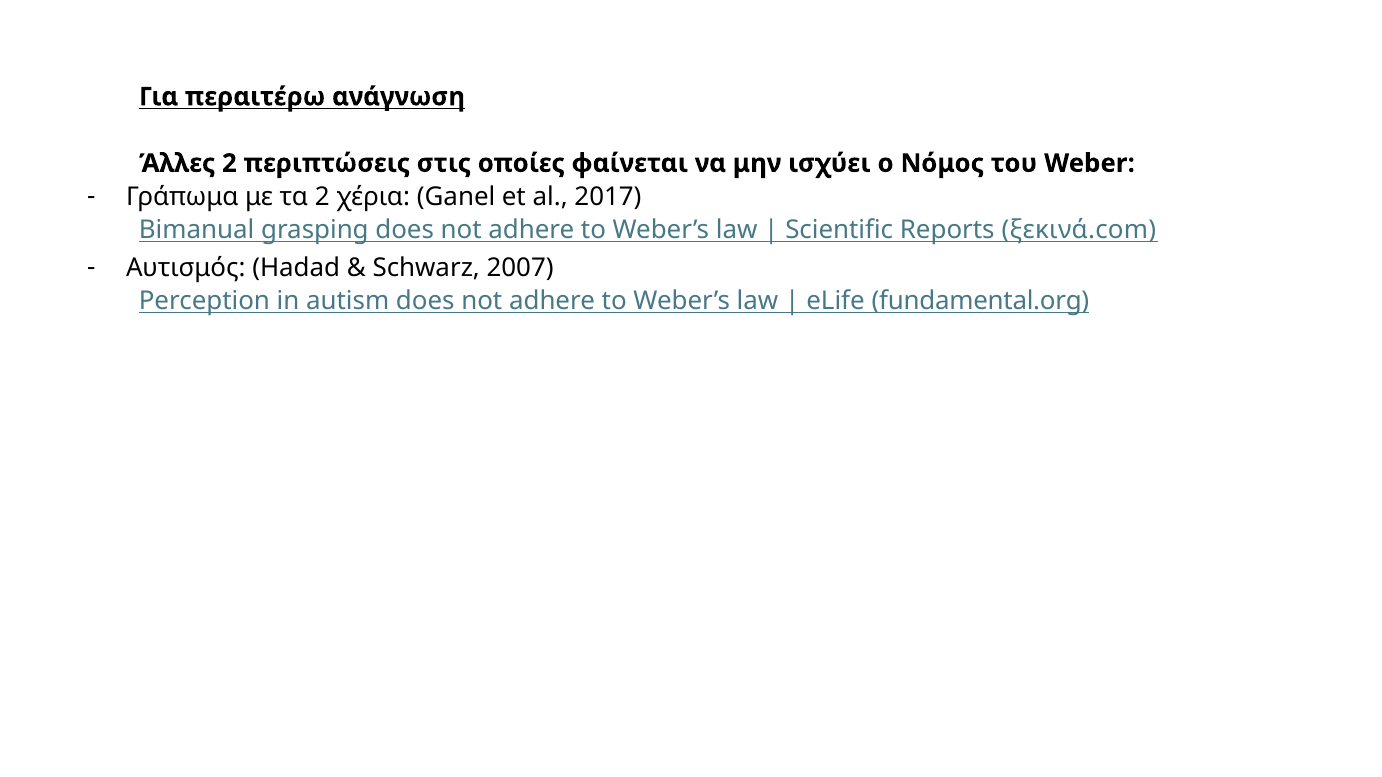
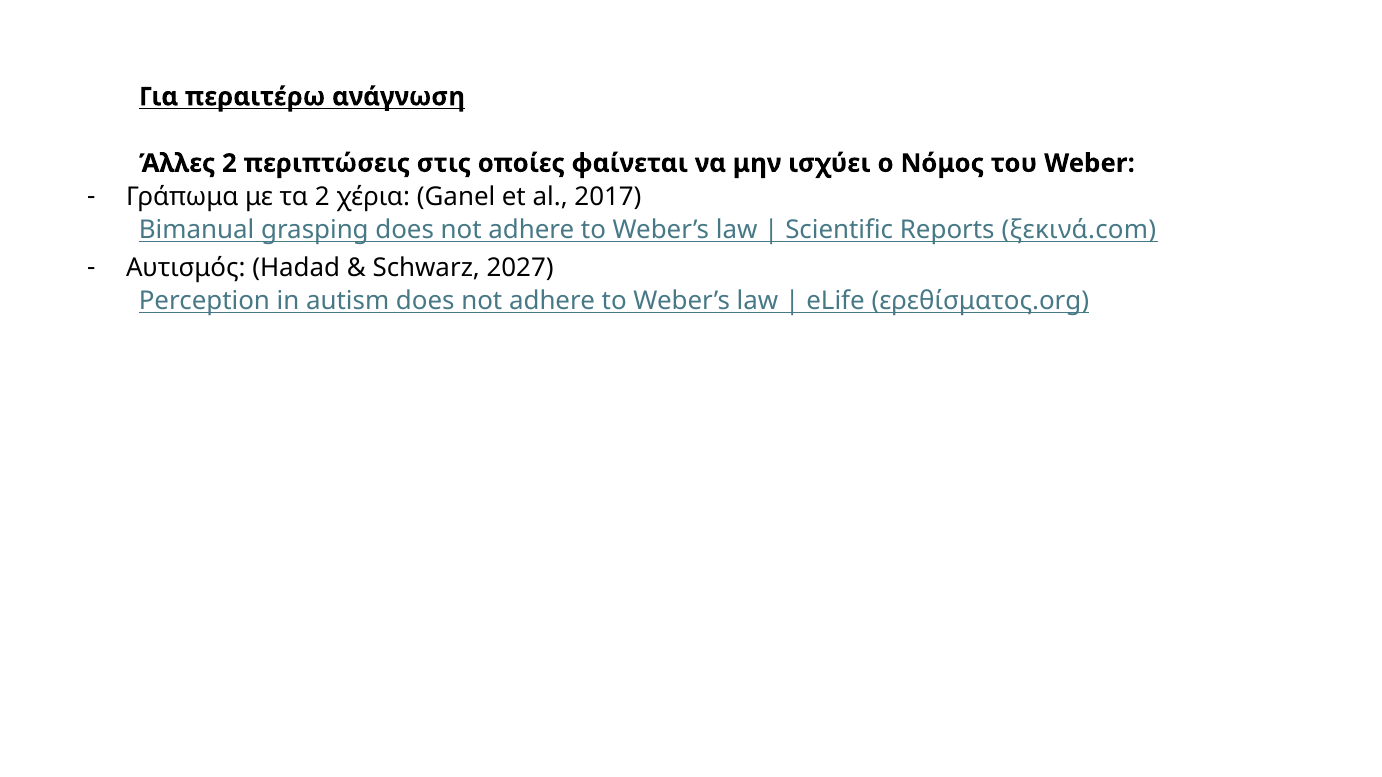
2007: 2007 -> 2027
fundamental.org: fundamental.org -> ερεθίσματος.org
